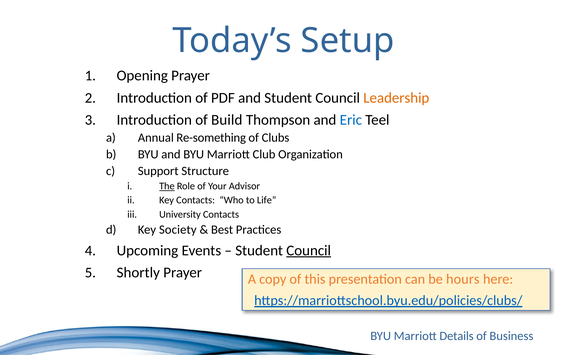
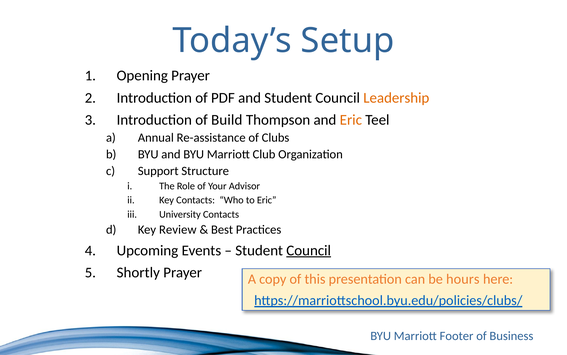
Eric at (351, 120) colour: blue -> orange
Re-something: Re-something -> Re-assistance
The underline: present -> none
to Life: Life -> Eric
Society: Society -> Review
Details: Details -> Footer
